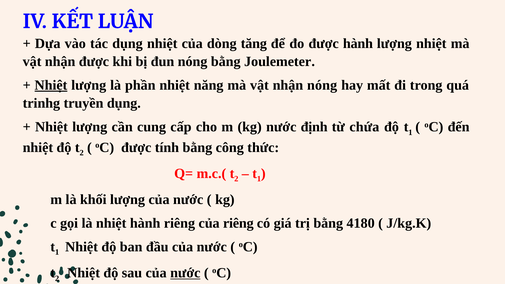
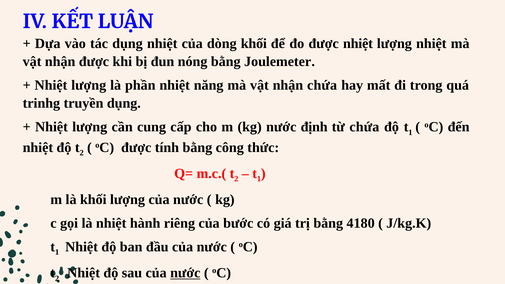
dòng tăng: tăng -> khối
được hành: hành -> nhiệt
Nhiệt at (51, 85) underline: present -> none
nhận nóng: nóng -> chứa
của riêng: riêng -> bước
